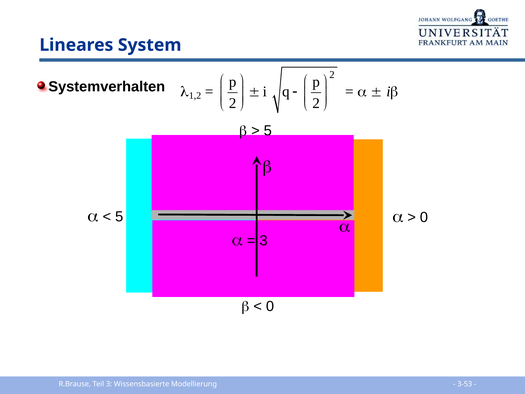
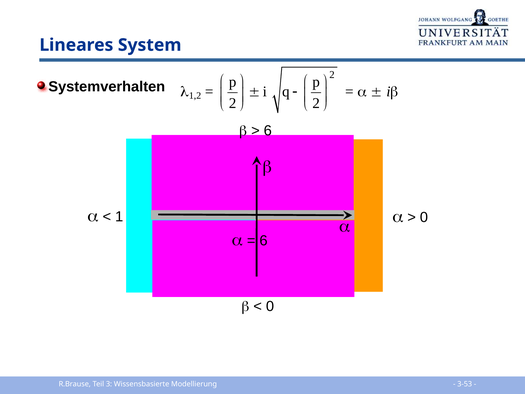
5 at (268, 130): 5 -> 6
5 at (119, 217): 5 -> 1
3 at (264, 241): 3 -> 6
